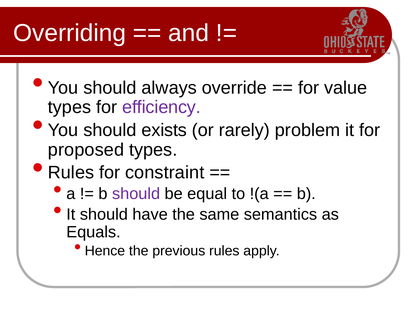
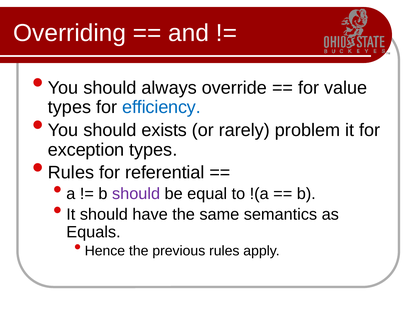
efficiency colour: purple -> blue
proposed: proposed -> exception
constraint: constraint -> referential
